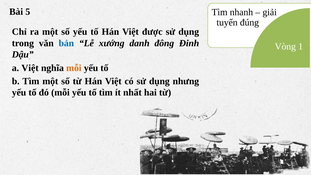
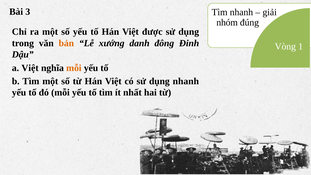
5: 5 -> 3
tuyến: tuyến -> nhóm
bản colour: blue -> orange
dụng nhưng: nhưng -> nhanh
